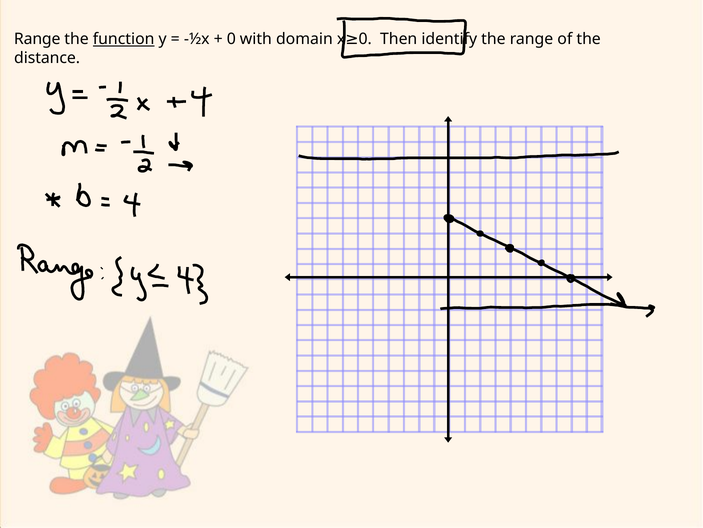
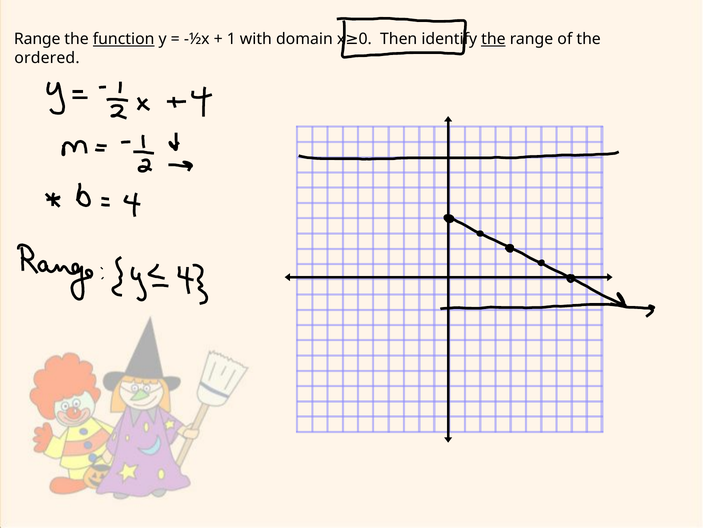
0 at (231, 39): 0 -> 1
the at (493, 39) underline: none -> present
distance: distance -> ordered
